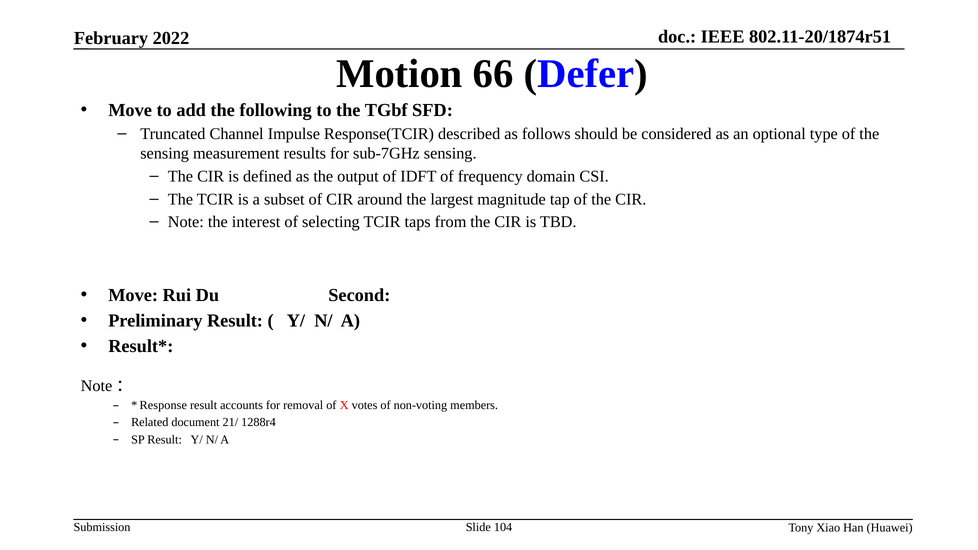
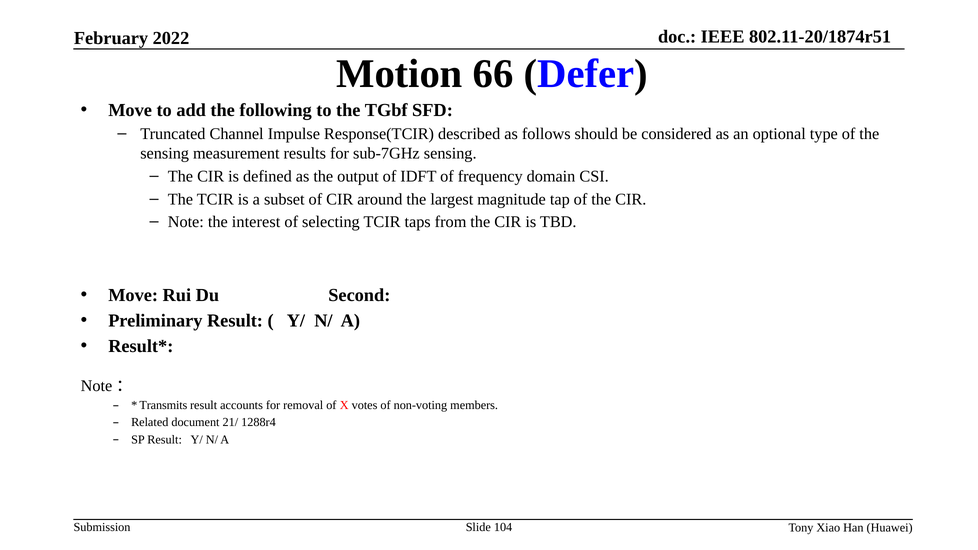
Response: Response -> Transmits
